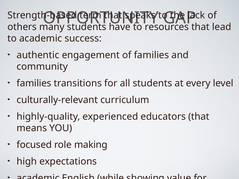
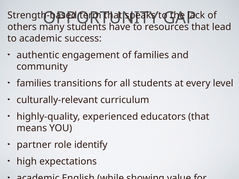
focused: focused -> partner
making: making -> identify
